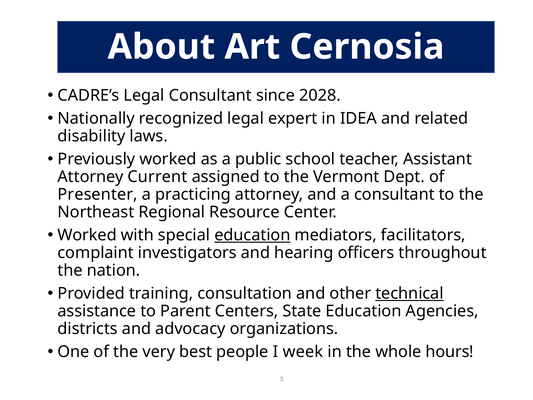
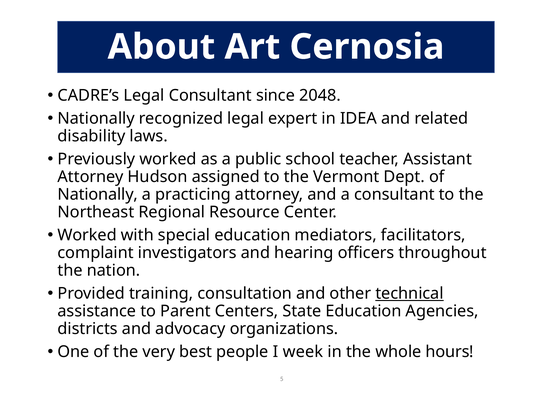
2028: 2028 -> 2048
Current: Current -> Hudson
Presenter at (98, 194): Presenter -> Nationally
education at (252, 235) underline: present -> none
